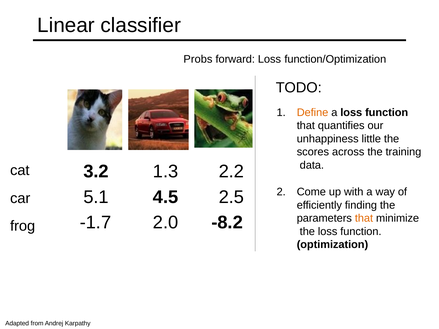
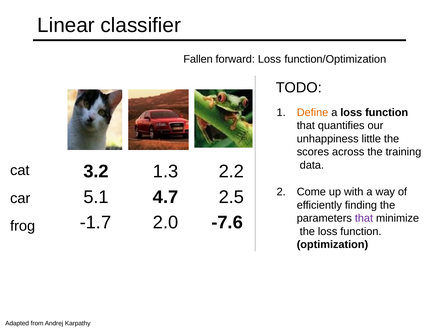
Probs: Probs -> Fallen
4.5: 4.5 -> 4.7
that at (364, 218) colour: orange -> purple
-8.2: -8.2 -> -7.6
